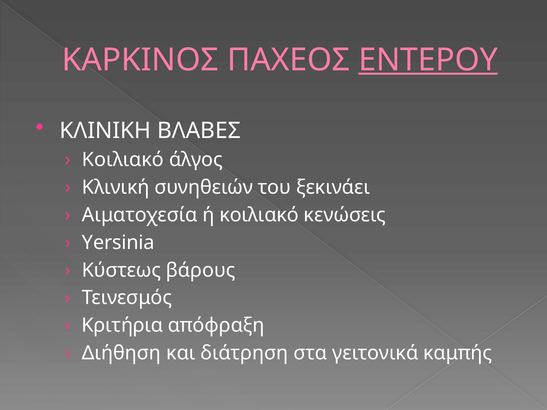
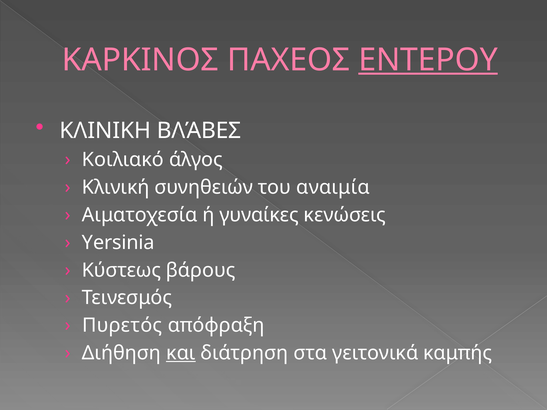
ΒΛΑΒΕΣ: ΒΛΑΒΕΣ -> ΒΛΆΒΕΣ
ξεκινάει: ξεκινάει -> αναιμία
ή κοιλιακό: κοιλιακό -> γυναίκες
Κριτήρια: Κριτήρια -> Πυρετός
και underline: none -> present
